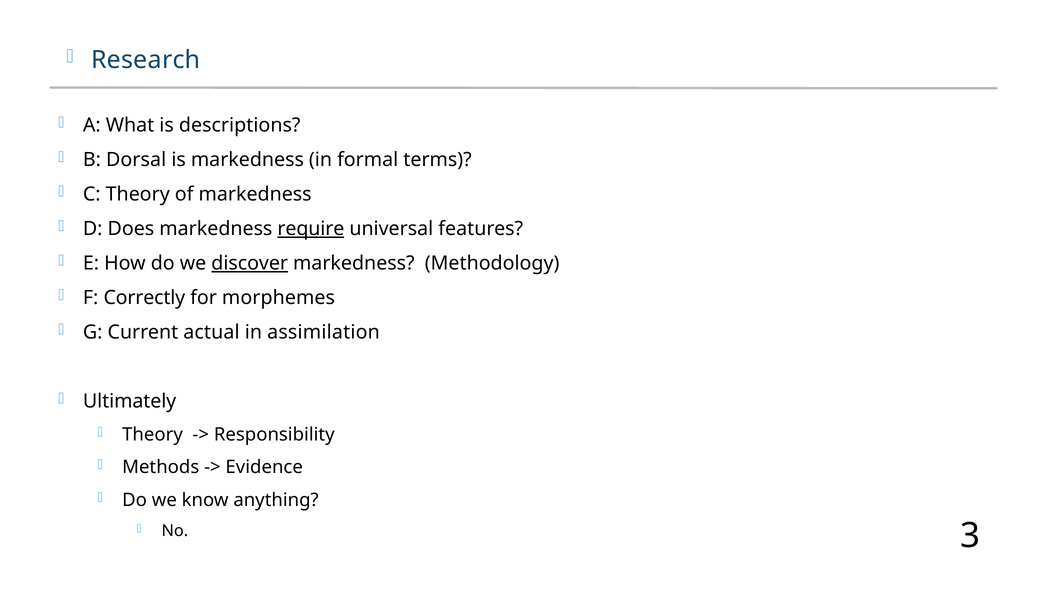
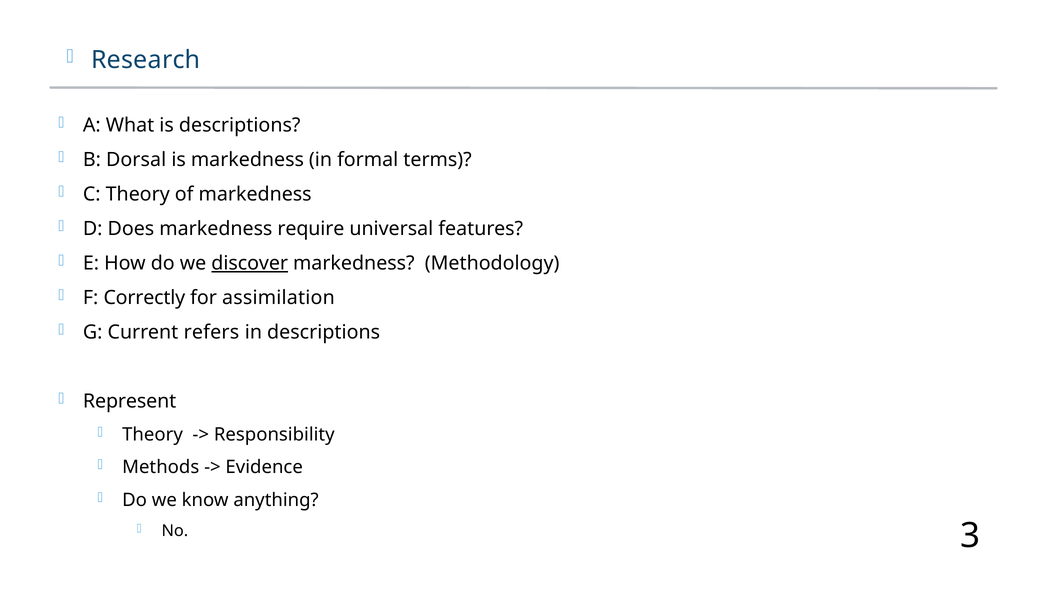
require underline: present -> none
morphemes: morphemes -> assimilation
actual: actual -> refers
in assimilation: assimilation -> descriptions
Ultimately: Ultimately -> Represent
